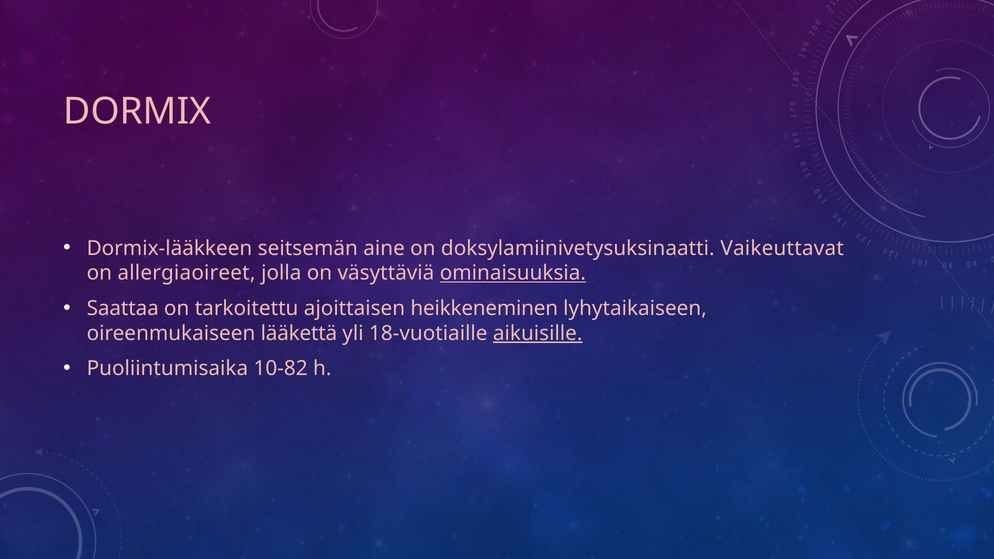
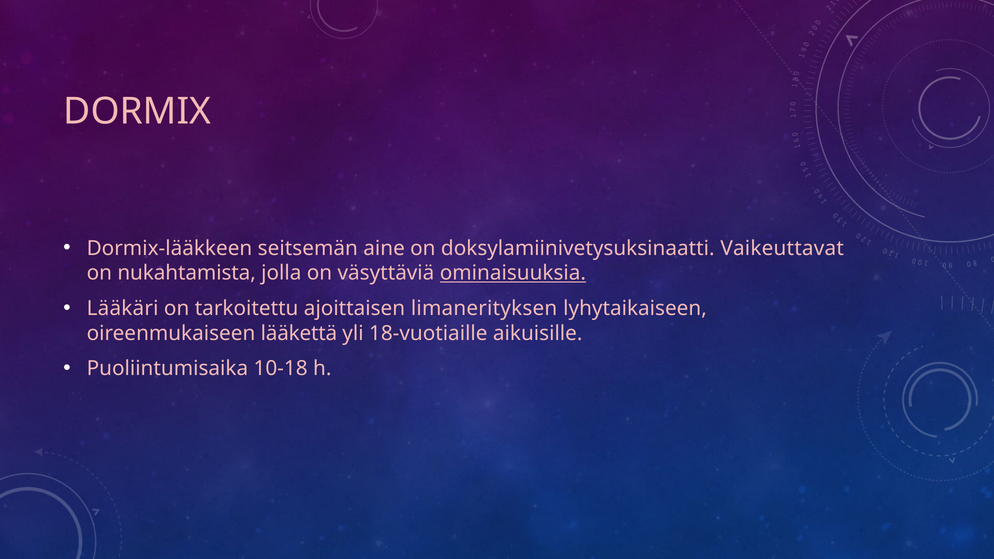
allergiaoireet: allergiaoireet -> nukahtamista
Saattaa: Saattaa -> Lääkäri
heikkeneminen: heikkeneminen -> limanerityksen
aikuisille underline: present -> none
10-82: 10-82 -> 10-18
